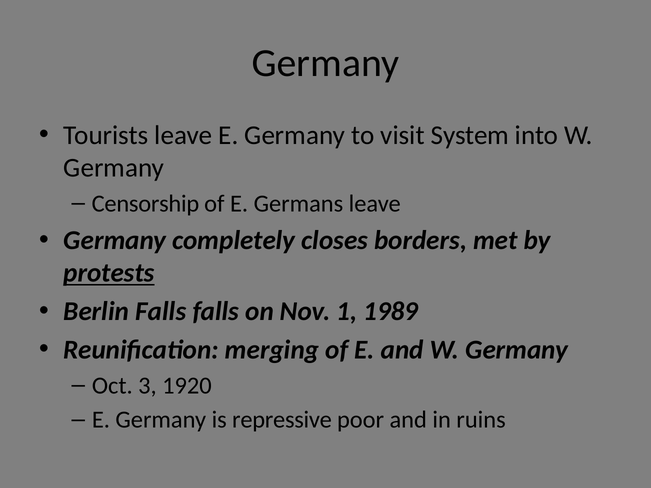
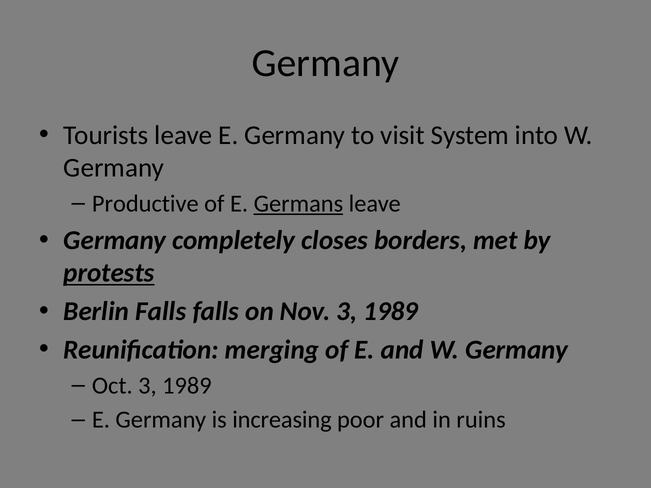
Censorship: Censorship -> Productive
Germans underline: none -> present
Nov 1: 1 -> 3
Oct 3 1920: 1920 -> 1989
repressive: repressive -> increasing
